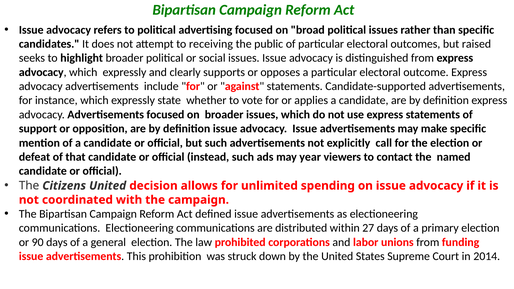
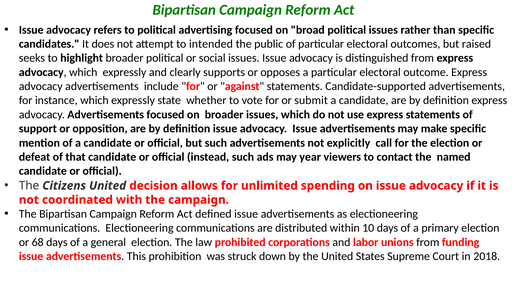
receiving: receiving -> intended
applies: applies -> submit
27: 27 -> 10
90: 90 -> 68
2014: 2014 -> 2018
